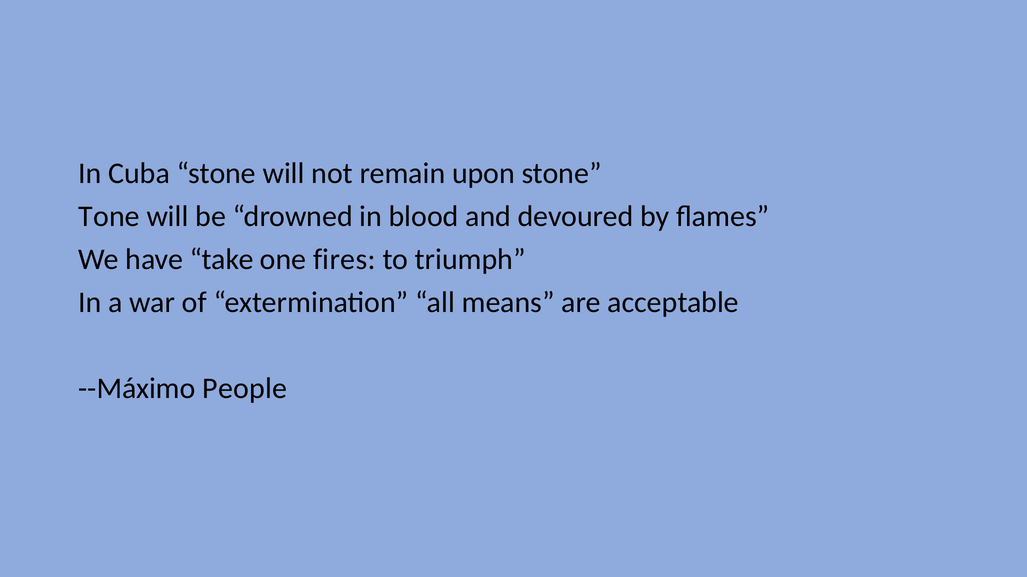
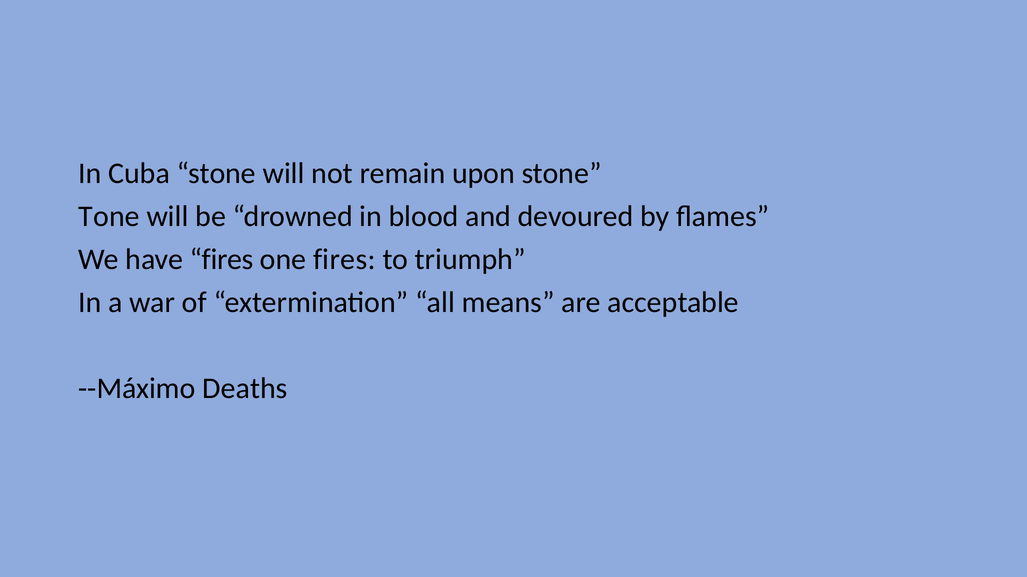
have take: take -> fires
People: People -> Deaths
